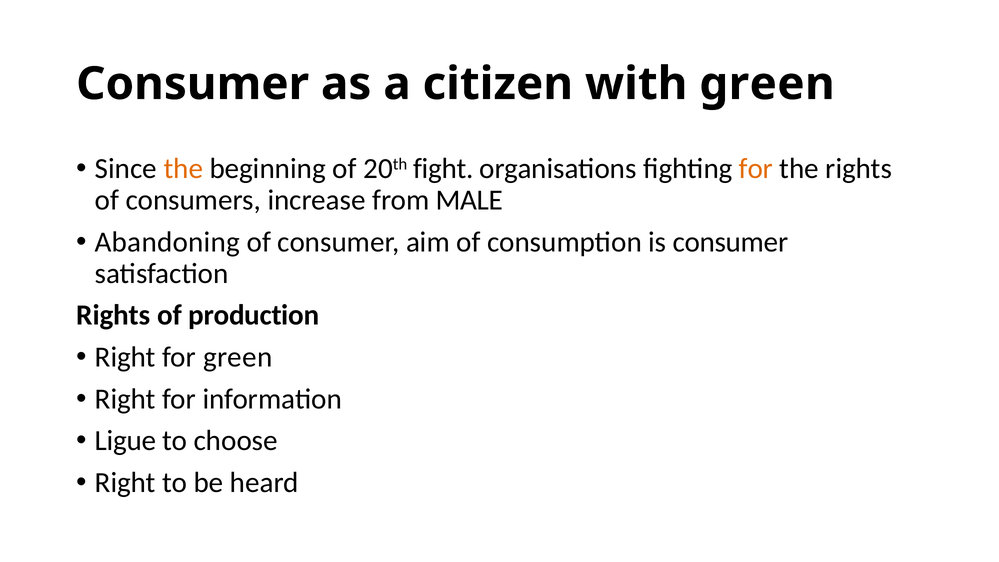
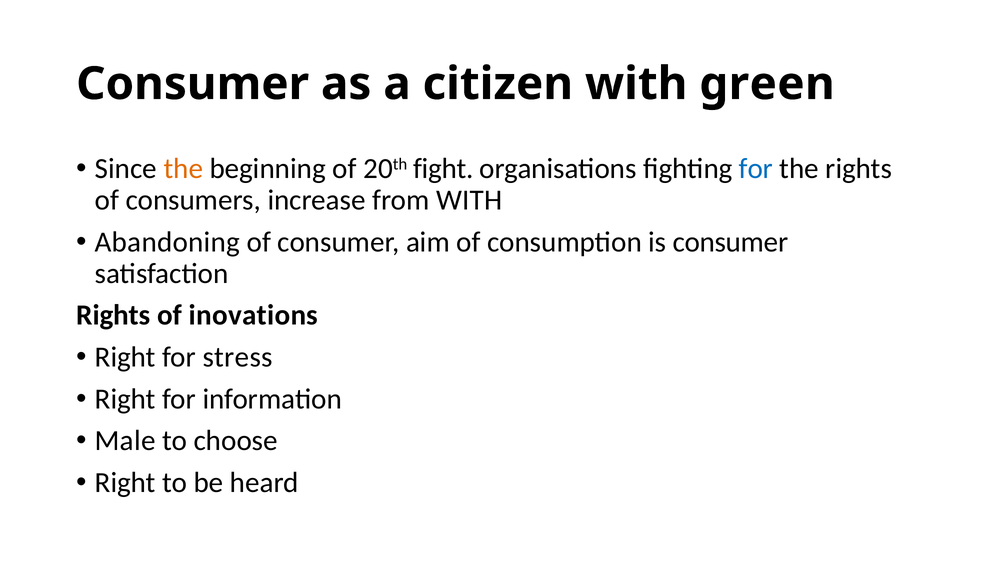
for at (756, 169) colour: orange -> blue
from MALE: MALE -> WITH
production: production -> inovations
for green: green -> stress
Ligue: Ligue -> Male
